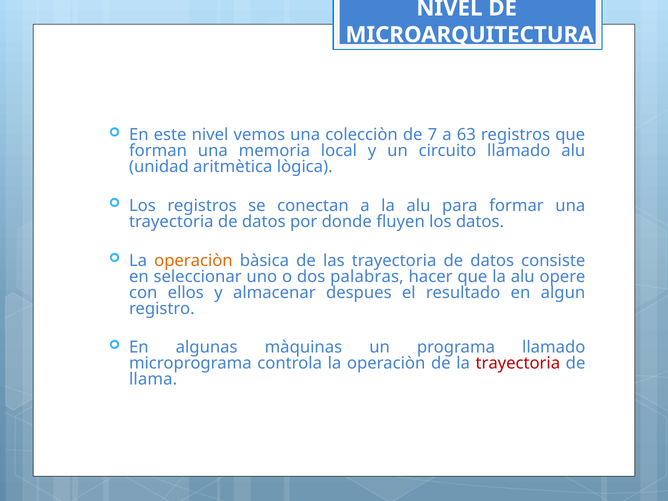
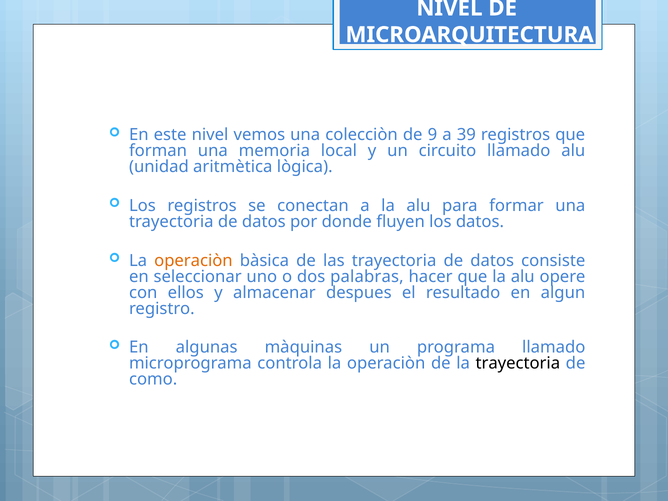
7: 7 -> 9
63: 63 -> 39
trayectoria at (518, 363) colour: red -> black
llama: llama -> como
